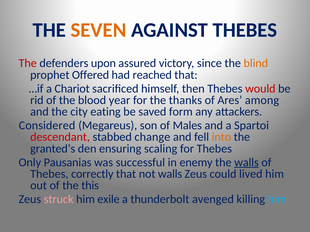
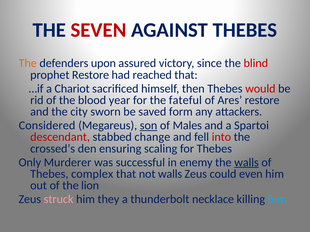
SEVEN colour: orange -> red
The at (28, 63) colour: red -> orange
blind colour: orange -> red
prophet Offered: Offered -> Restore
thanks: thanks -> fateful
Ares among: among -> restore
eating: eating -> sworn
son underline: none -> present
into colour: orange -> red
granted’s: granted’s -> crossed’s
Pausanias: Pausanias -> Murderer
correctly: correctly -> complex
lived: lived -> even
this: this -> lion
exile: exile -> they
avenged: avenged -> necklace
